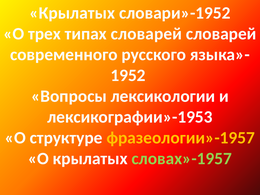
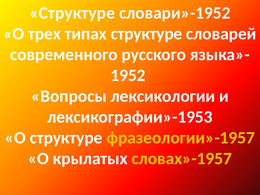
Крылатых at (72, 13): Крылатых -> Структуре
типах словарей: словарей -> структуре
словах»-1957 colour: light green -> yellow
